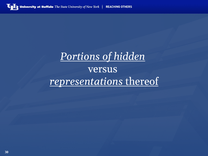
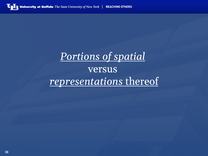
hidden: hidden -> spatial
